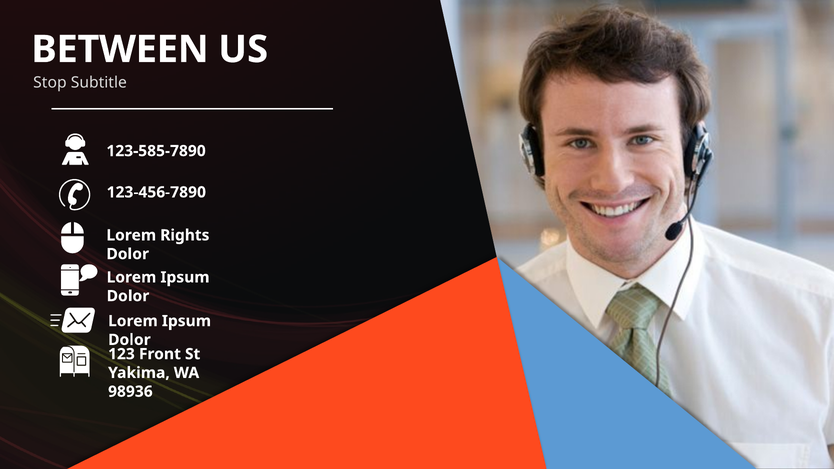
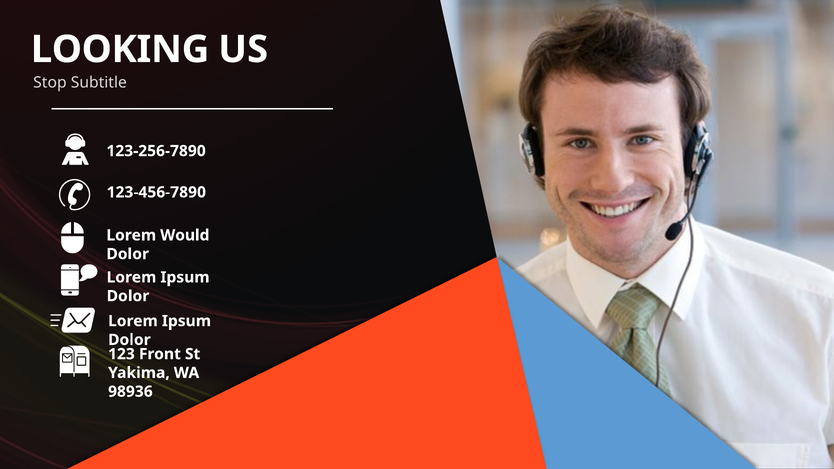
BETWEEN: BETWEEN -> LOOKING
123-585-7890: 123-585-7890 -> 123-256-7890
Rights: Rights -> Would
